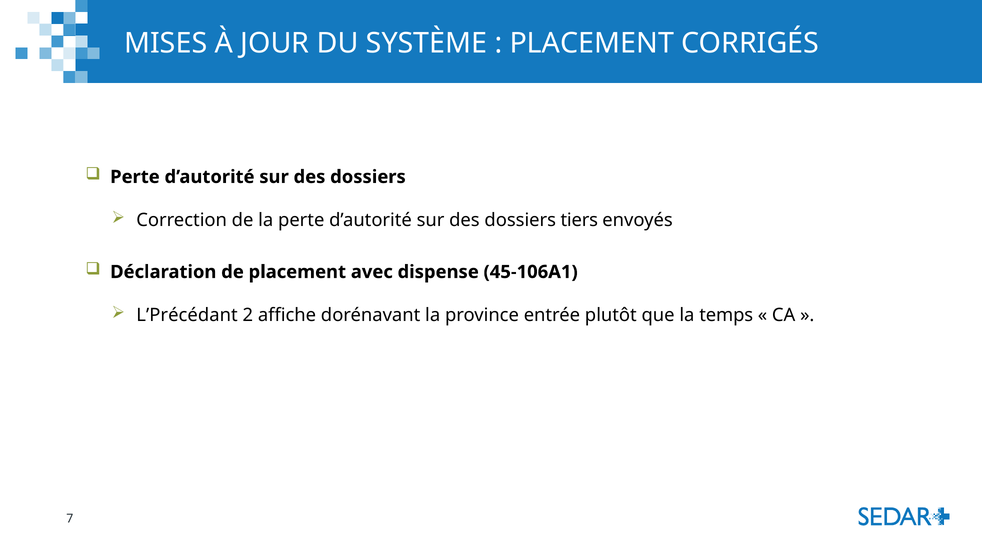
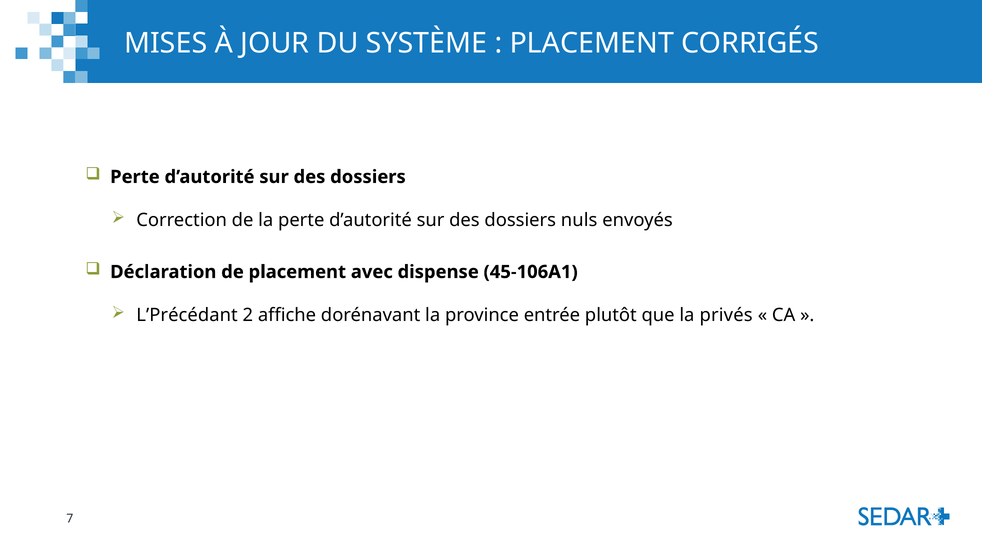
tiers: tiers -> nuls
temps: temps -> privés
